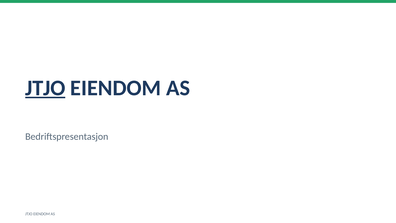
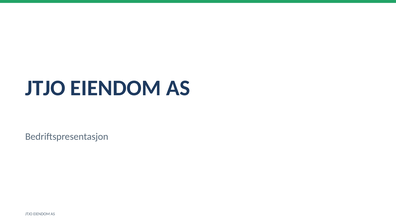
JTJO at (45, 88) underline: present -> none
